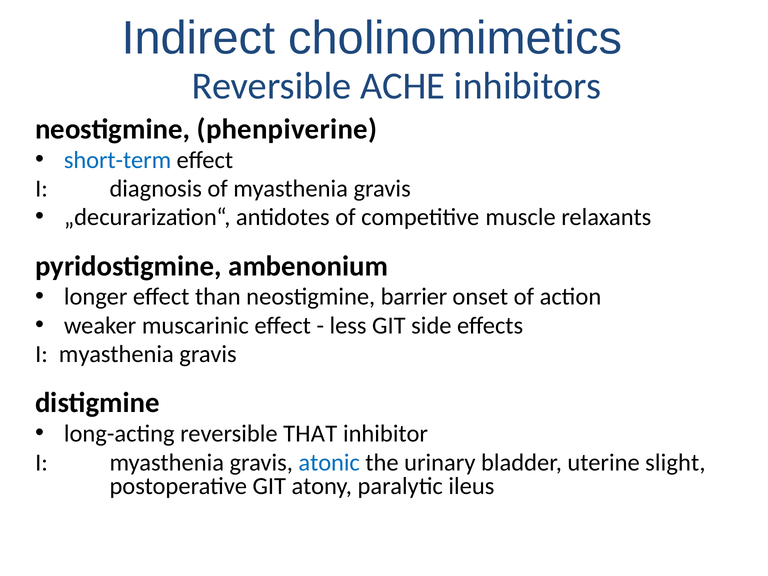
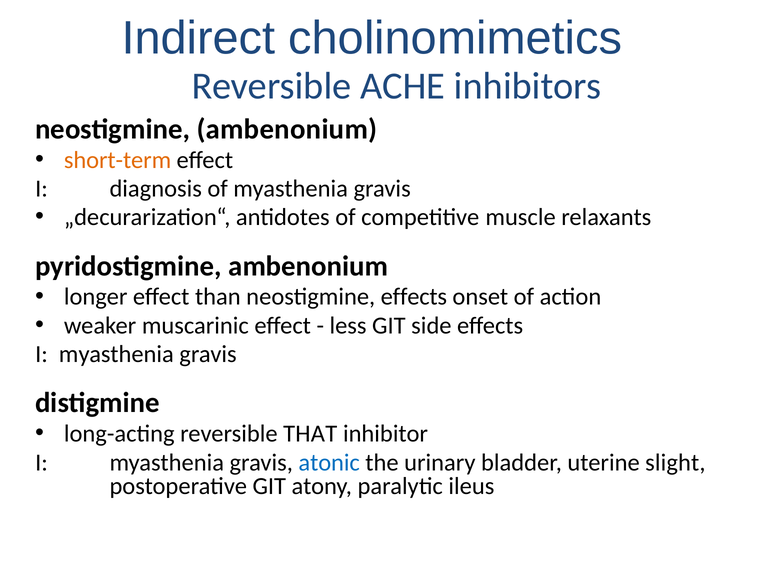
neostigmine phenpiverine: phenpiverine -> ambenonium
short-term colour: blue -> orange
neostigmine barrier: barrier -> effects
